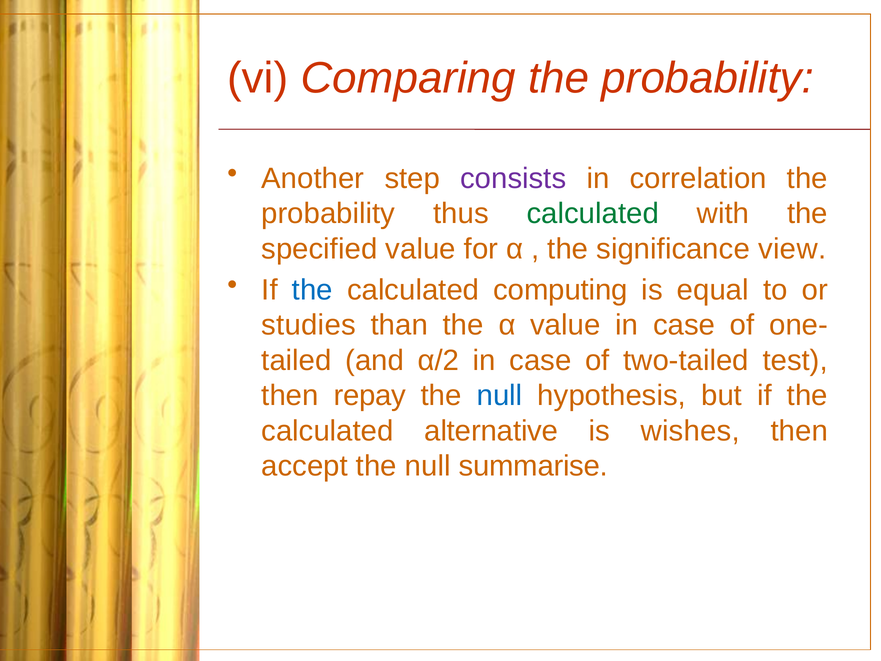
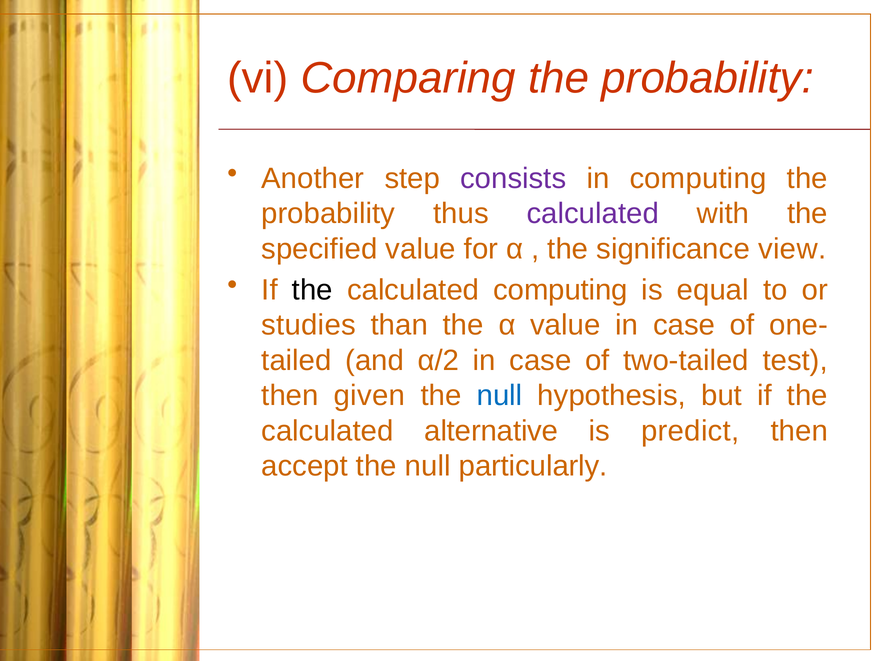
in correlation: correlation -> computing
calculated at (593, 214) colour: green -> purple
the at (312, 290) colour: blue -> black
repay: repay -> given
wishes: wishes -> predict
summarise: summarise -> particularly
